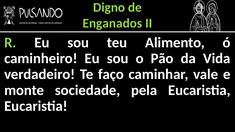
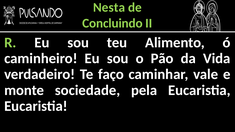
Digno: Digno -> Nesta
Enganados: Enganados -> Concluindo
